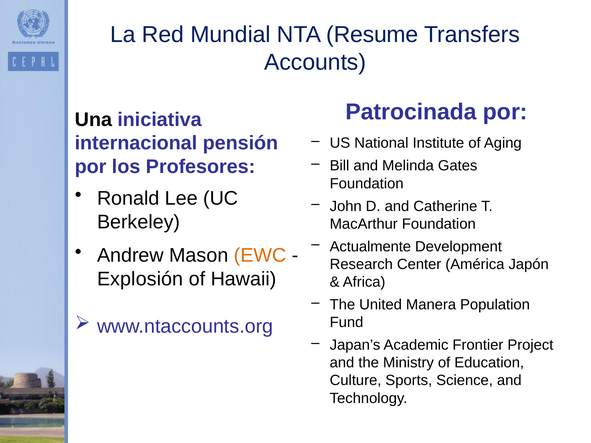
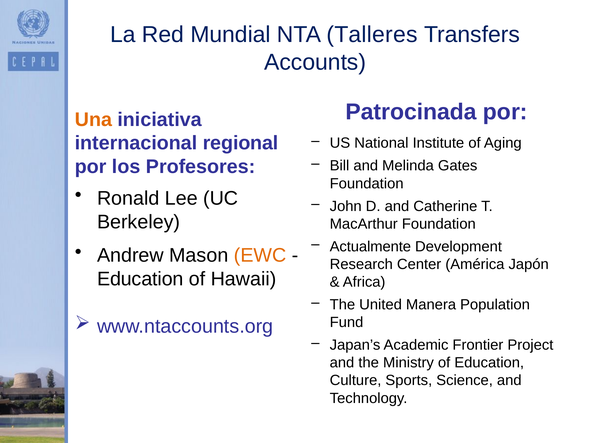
Resume: Resume -> Talleres
Una colour: black -> orange
pensión: pensión -> regional
Explosión at (140, 279): Explosión -> Education
